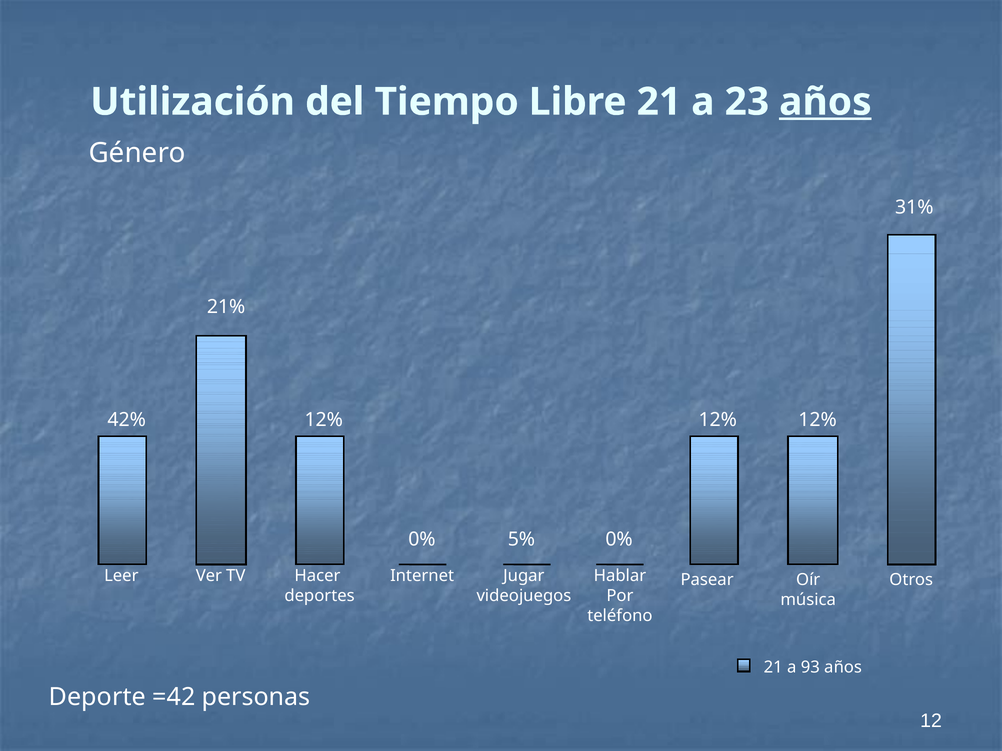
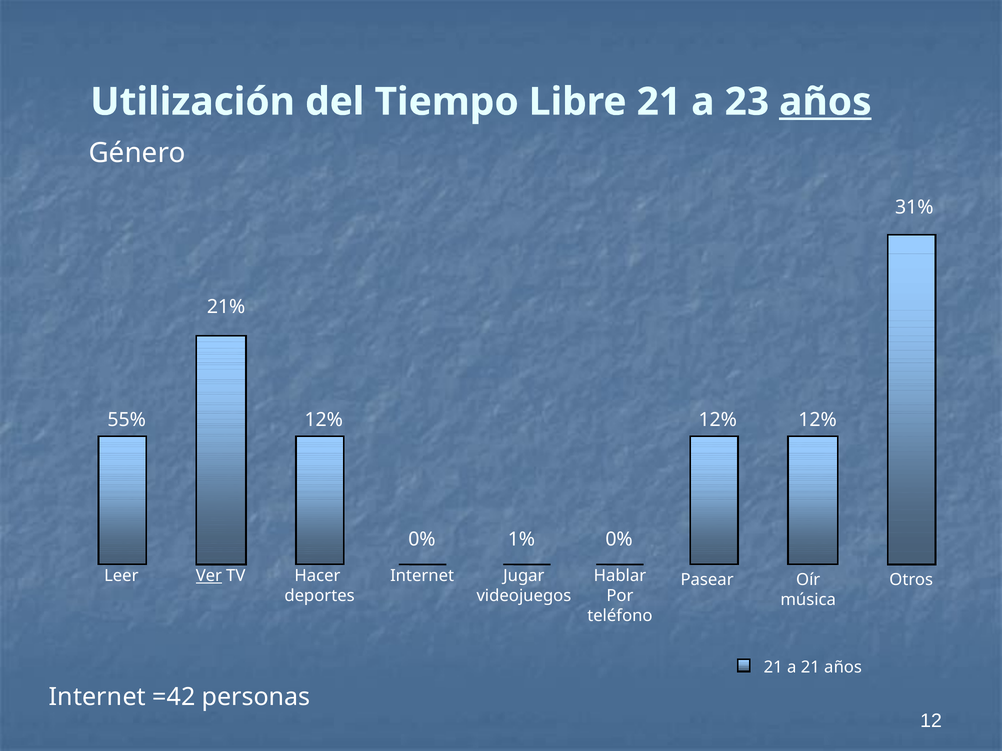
42%: 42% -> 55%
5%: 5% -> 1%
Ver underline: none -> present
a 93: 93 -> 21
Deporte at (97, 697): Deporte -> Internet
